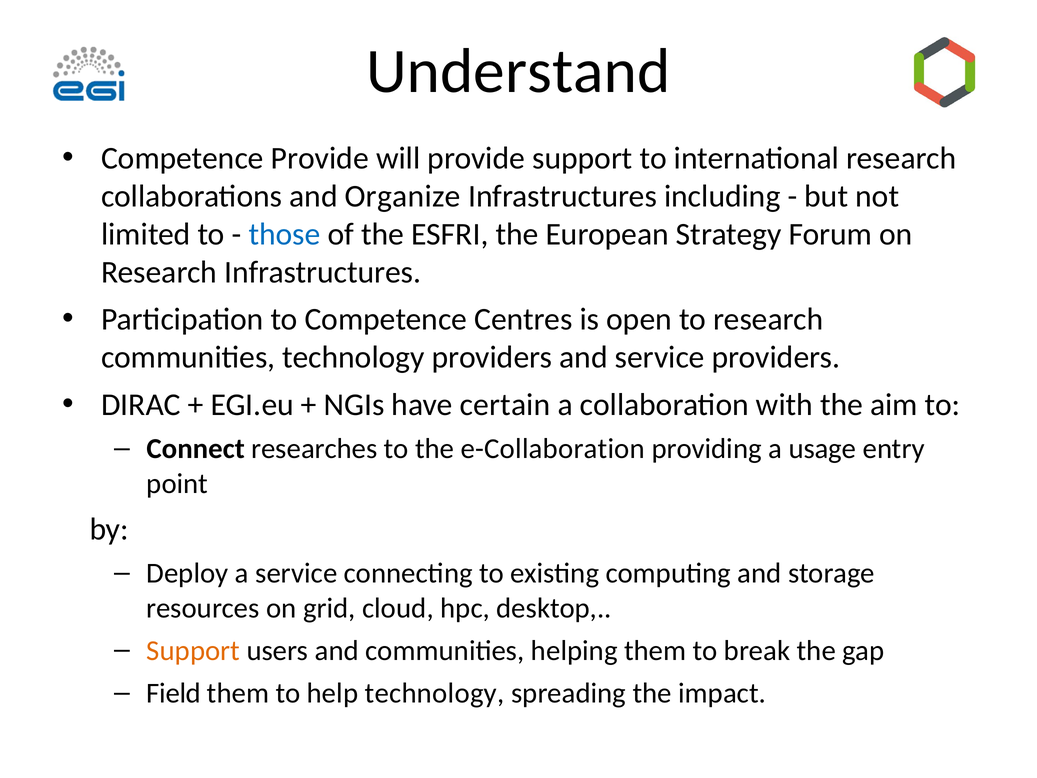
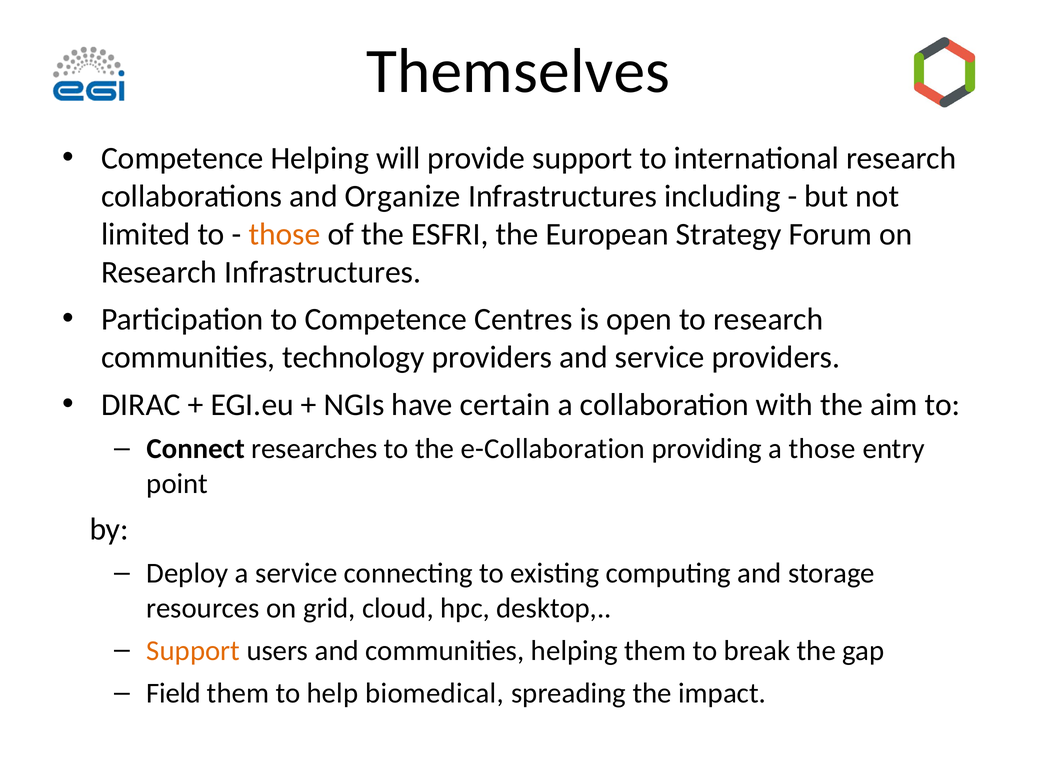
Understand: Understand -> Themselves
Competence Provide: Provide -> Helping
those at (285, 234) colour: blue -> orange
a usage: usage -> those
help technology: technology -> biomedical
